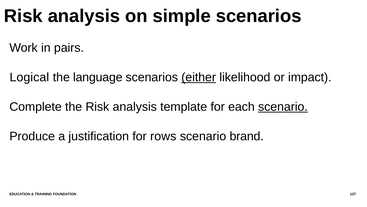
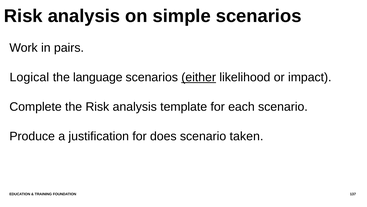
scenario at (283, 107) underline: present -> none
rows: rows -> does
brand: brand -> taken
